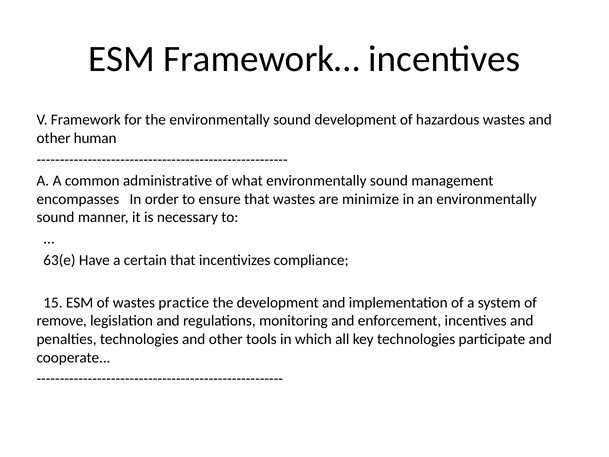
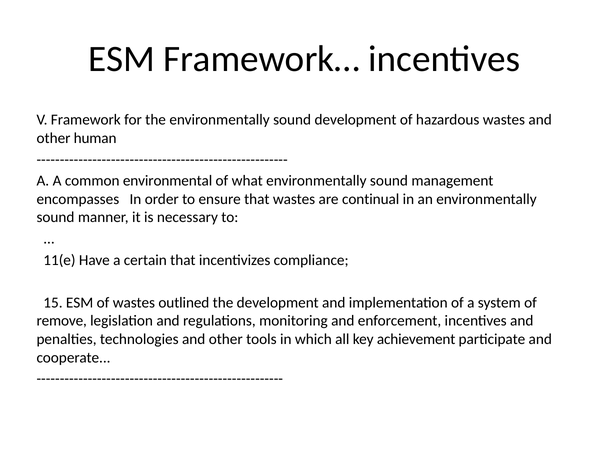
administrative: administrative -> environmental
minimize: minimize -> continual
63(e: 63(e -> 11(e
practice: practice -> outlined
key technologies: technologies -> achievement
